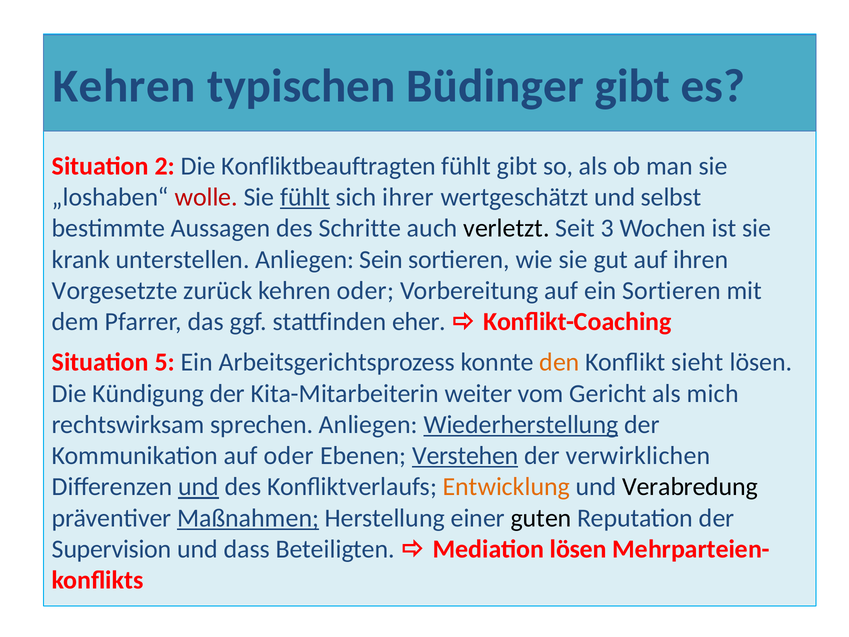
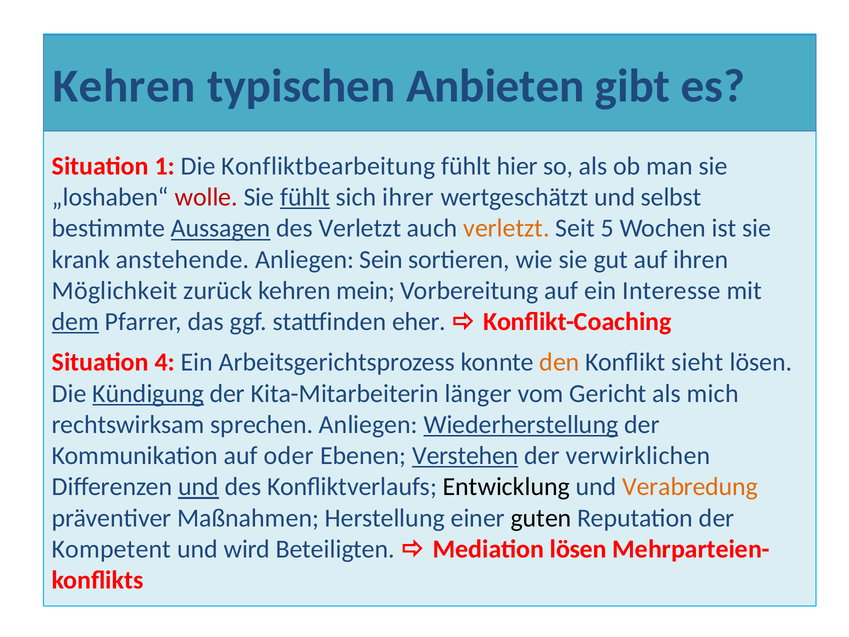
Büdinger: Büdinger -> Anbieten
2: 2 -> 1
Konfliktbeauftragten: Konfliktbeauftragten -> Konfliktbearbeitung
fühlt gibt: gibt -> hier
Aussagen underline: none -> present
des Schritte: Schritte -> Verletzt
verletzt at (507, 228) colour: black -> orange
3: 3 -> 5
unterstellen: unterstellen -> anstehende
Vorgesetzte: Vorgesetzte -> Möglichkeit
kehren oder: oder -> mein
ein Sortieren: Sortieren -> Interesse
dem underline: none -> present
5: 5 -> 4
Kündigung underline: none -> present
weiter: weiter -> länger
Entwicklung colour: orange -> black
Verabredung colour: black -> orange
Maßnahmen underline: present -> none
Supervision: Supervision -> Kompetent
dass: dass -> wird
